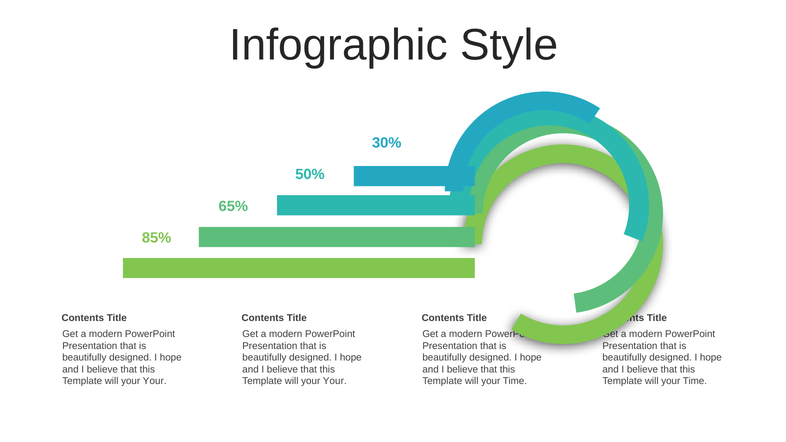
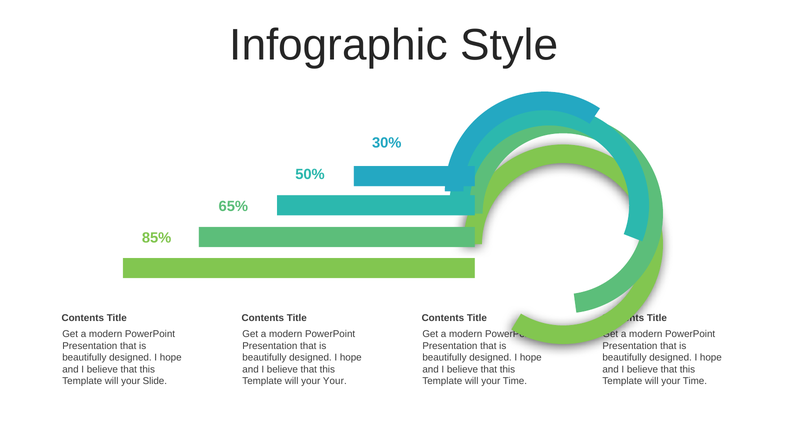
Your at (155, 381): Your -> Slide
